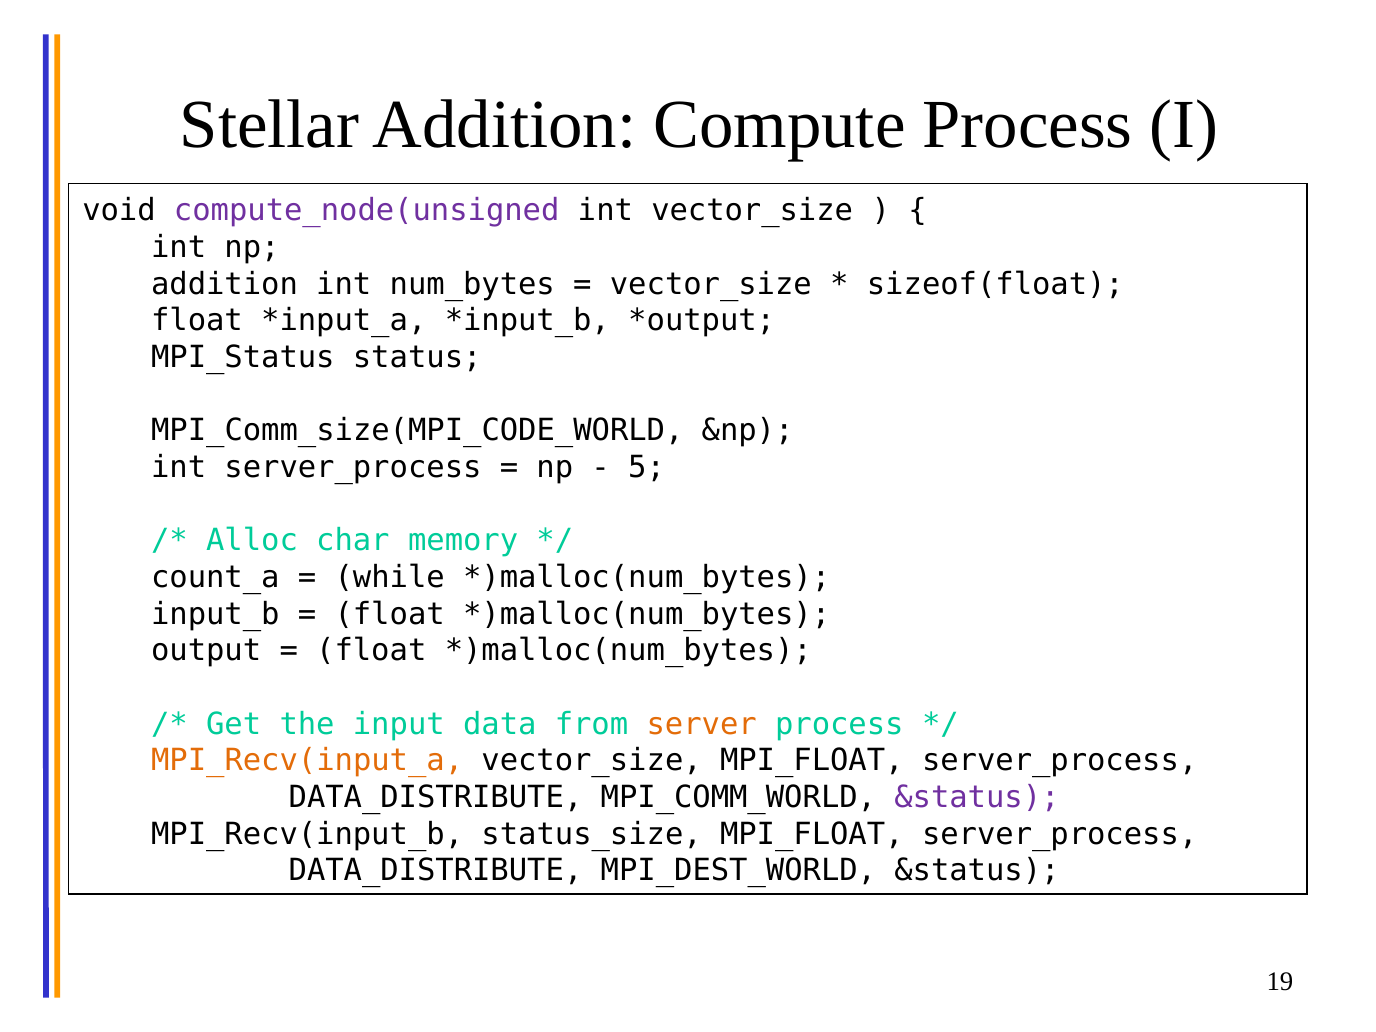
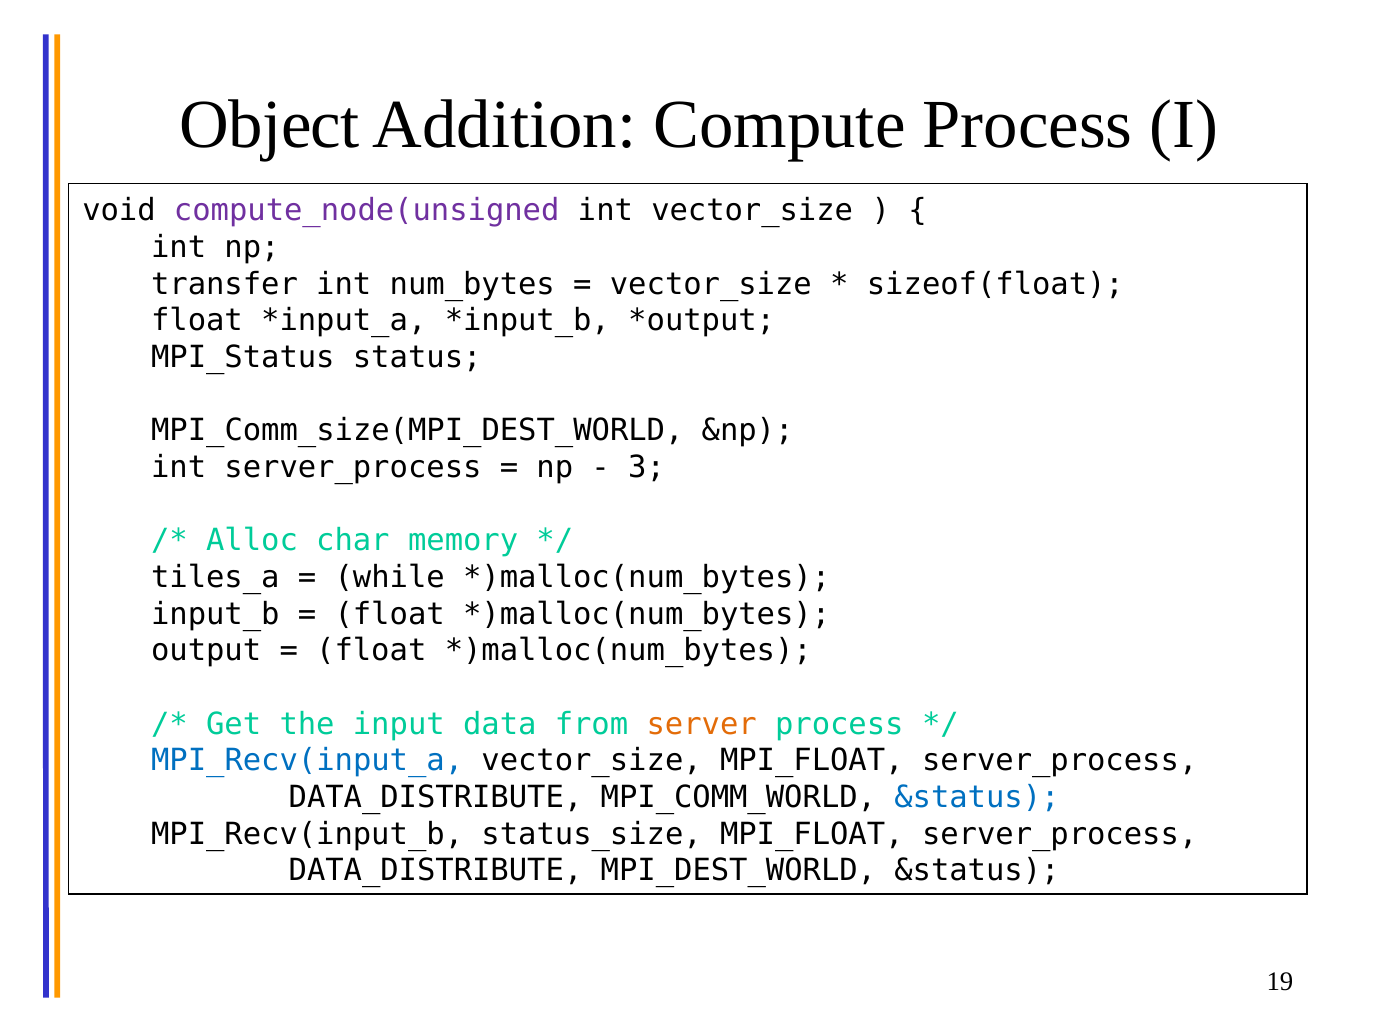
Stellar: Stellar -> Object
addition at (225, 284): addition -> transfer
MPI_Comm_size(MPI_CODE_WORLD: MPI_Comm_size(MPI_CODE_WORLD -> MPI_Comm_size(MPI_DEST_WORLD
5: 5 -> 3
count_a: count_a -> tiles_a
MPI_Recv(input_a colour: orange -> blue
&status at (977, 798) colour: purple -> blue
